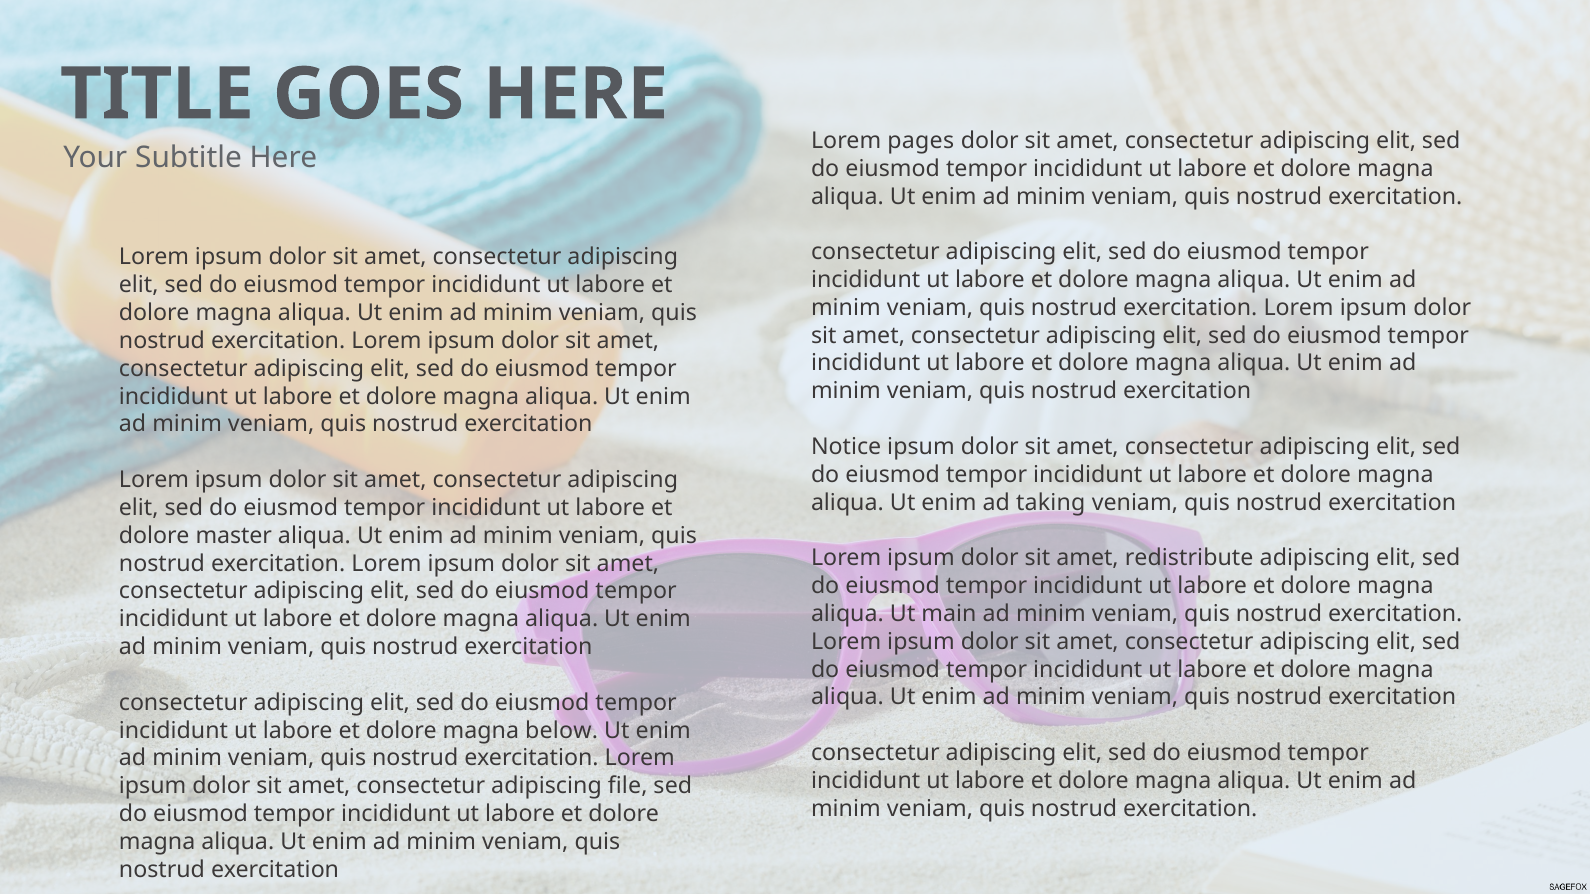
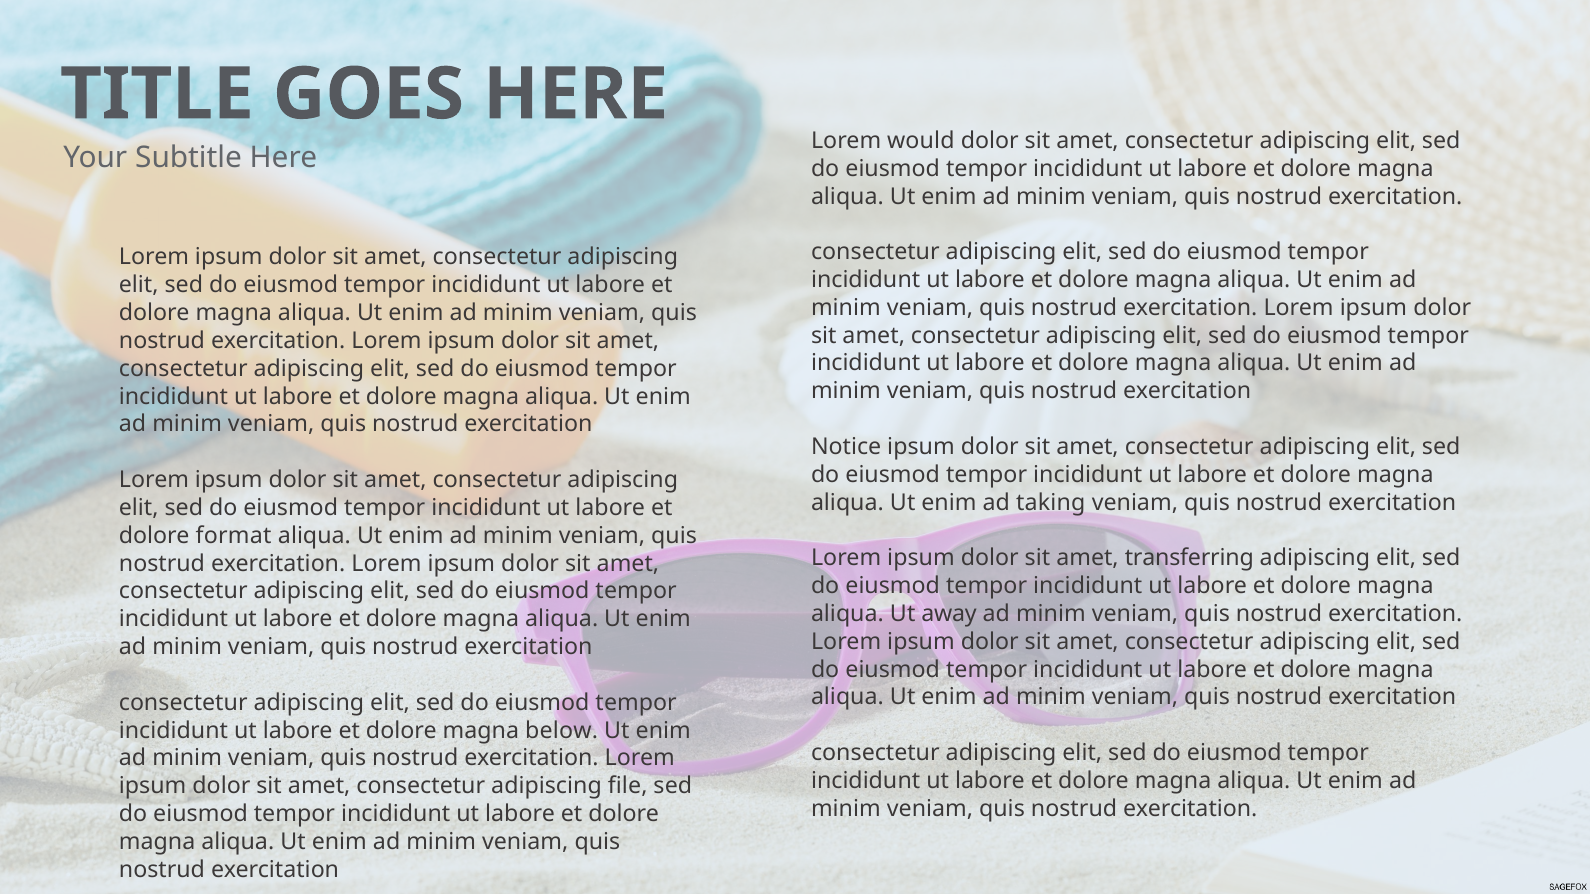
pages: pages -> would
master: master -> format
redistribute: redistribute -> transferring
main: main -> away
